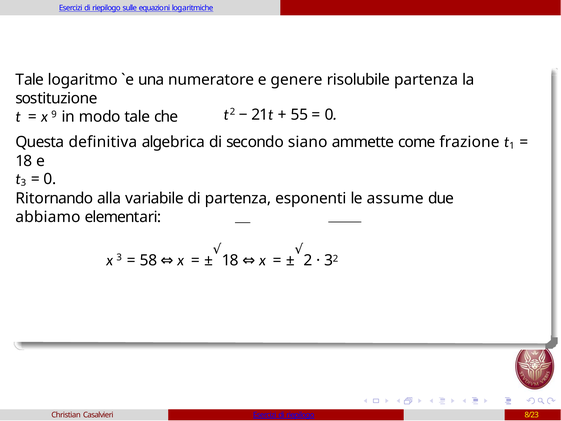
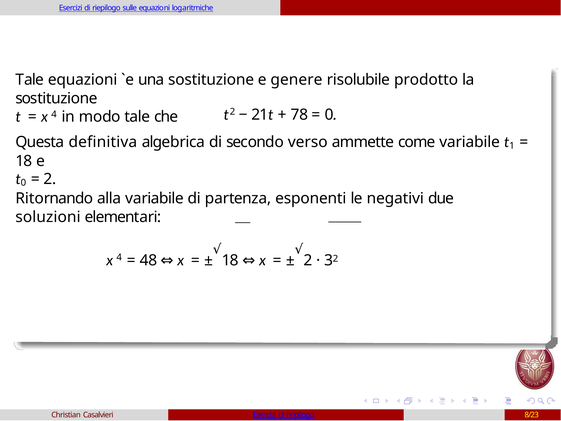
Tale logaritmo: logaritmo -> equazioni
una numeratore: numeratore -> sostituzione
risolubile partenza: partenza -> prodotto
9 at (54, 114): 9 -> 4
55: 55 -> 78
siano: siano -> verso
come frazione: frazione -> variabile
t 3: 3 -> 0
0 at (50, 179): 0 -> 2
assume: assume -> negativi
abbiamo: abbiamo -> soluzioni
3 at (119, 257): 3 -> 4
58: 58 -> 48
